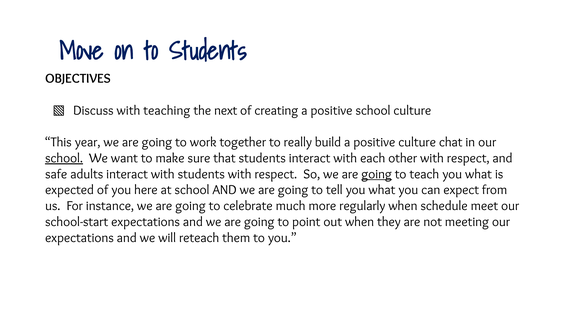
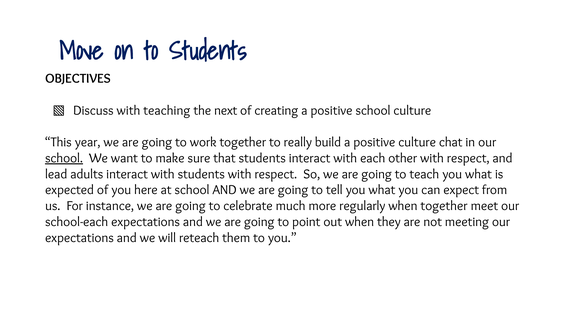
safe: safe -> lead
going at (377, 174) underline: present -> none
when schedule: schedule -> together
school-start: school-start -> school-each
